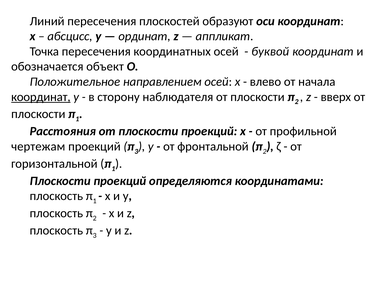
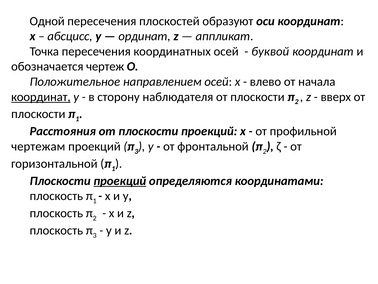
Линий: Линий -> Одной
объект: объект -> чертеж
проекций at (120, 181) underline: none -> present
